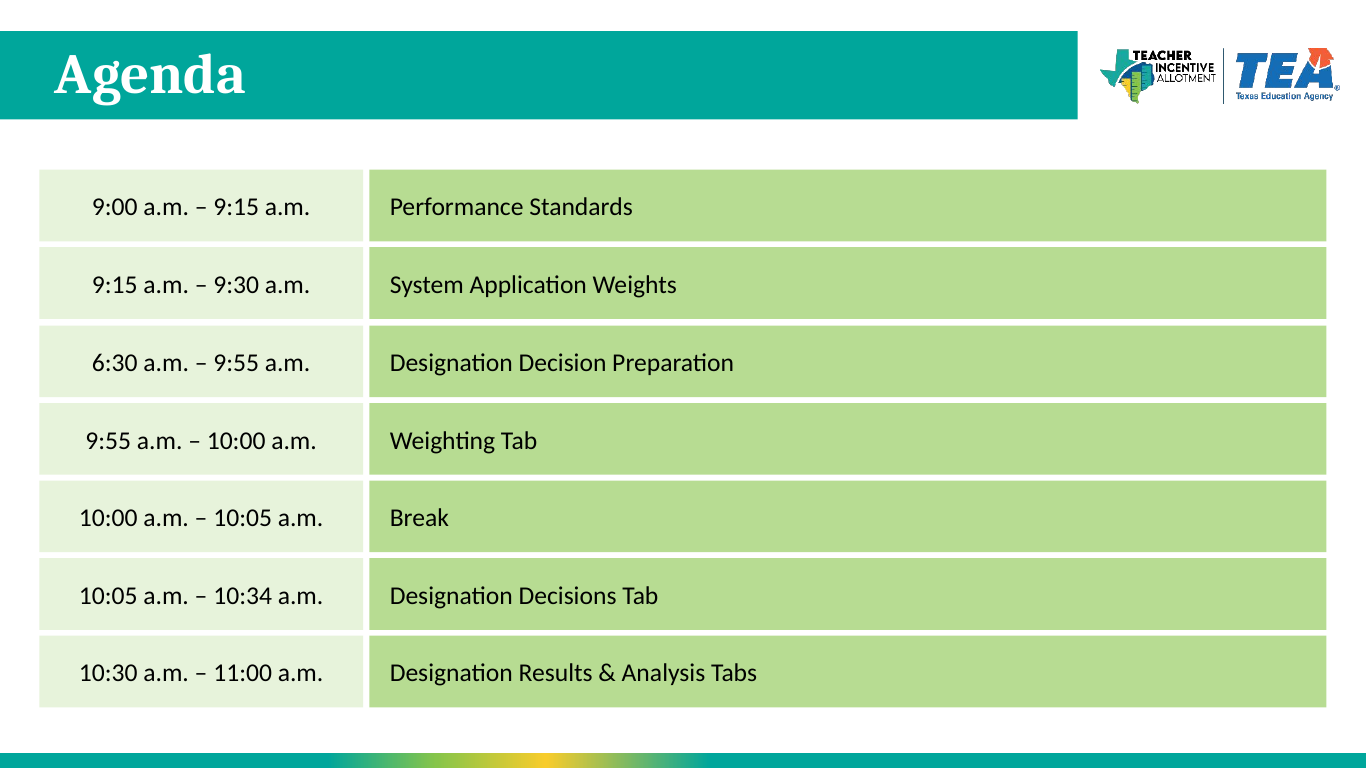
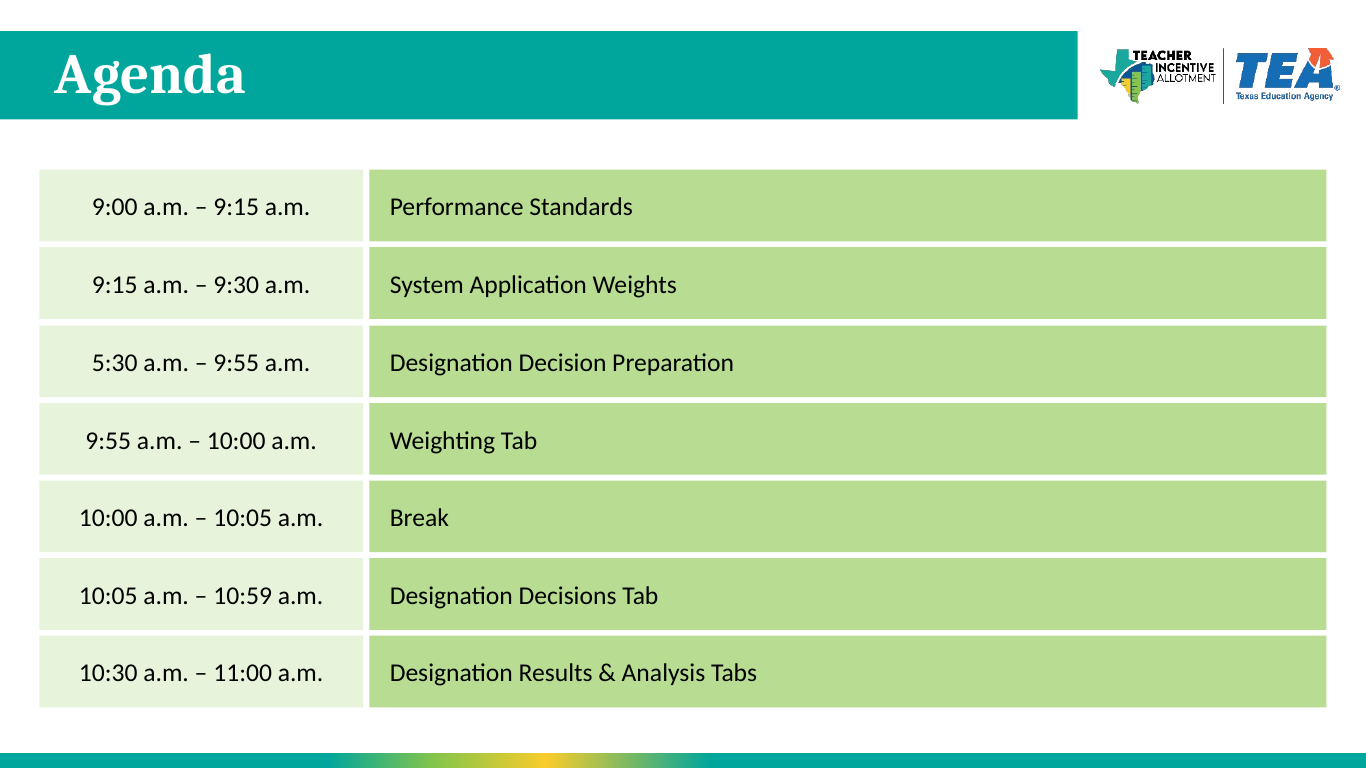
6:30: 6:30 -> 5:30
10:34: 10:34 -> 10:59
